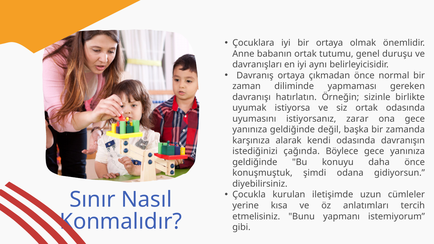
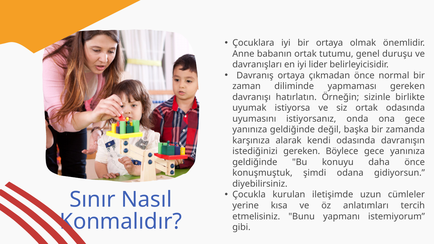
aynı: aynı -> lider
zarar: zarar -> onda
istediğinizi çağında: çağında -> gereken
